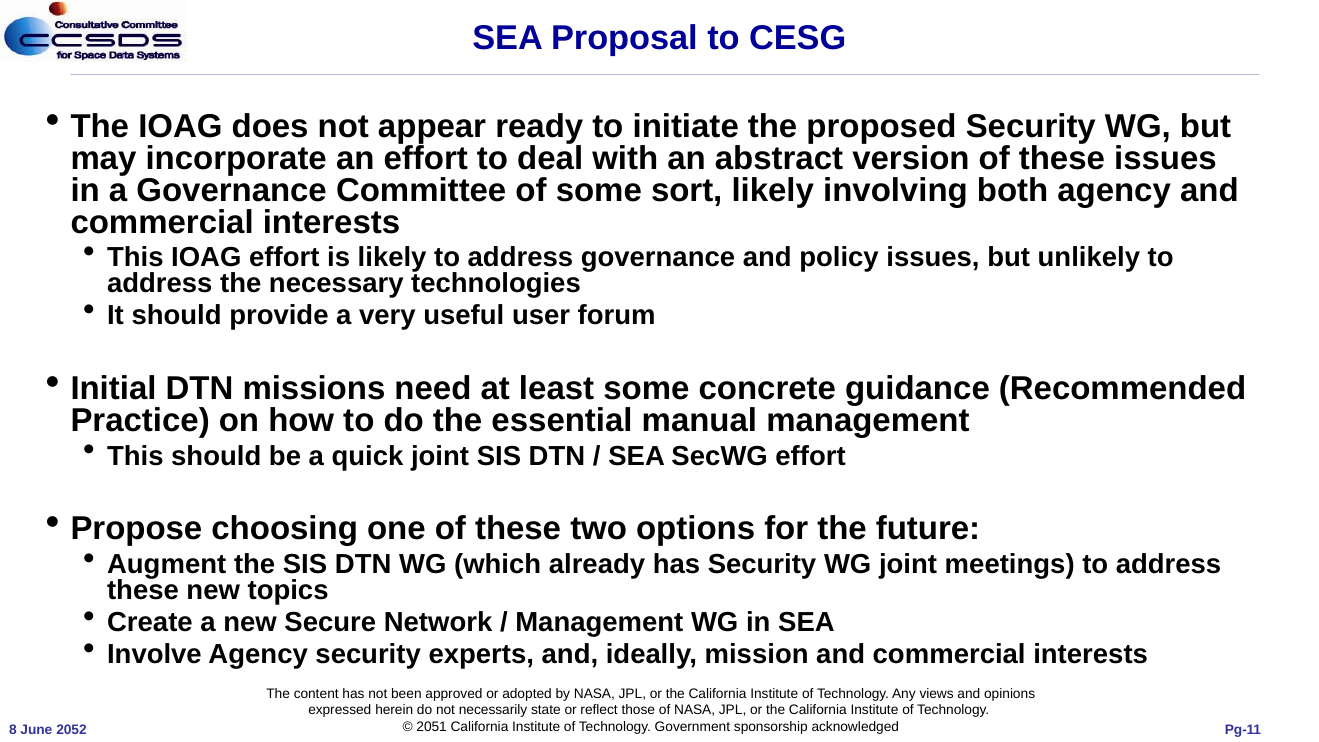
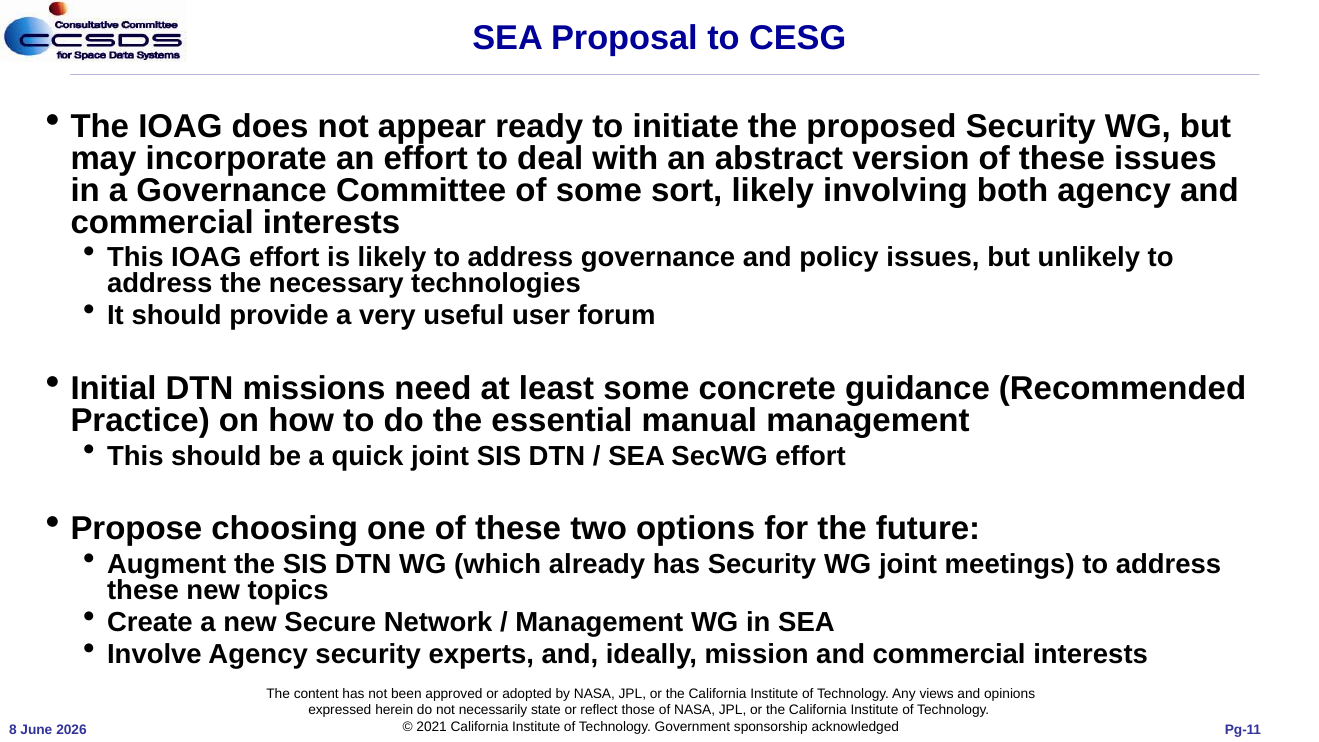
2051: 2051 -> 2021
2052: 2052 -> 2026
